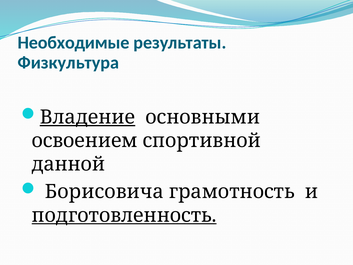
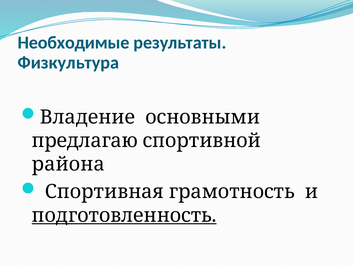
Владение underline: present -> none
освоением: освоением -> предлагаю
данной: данной -> района
Борисовича: Борисовича -> Спортивная
